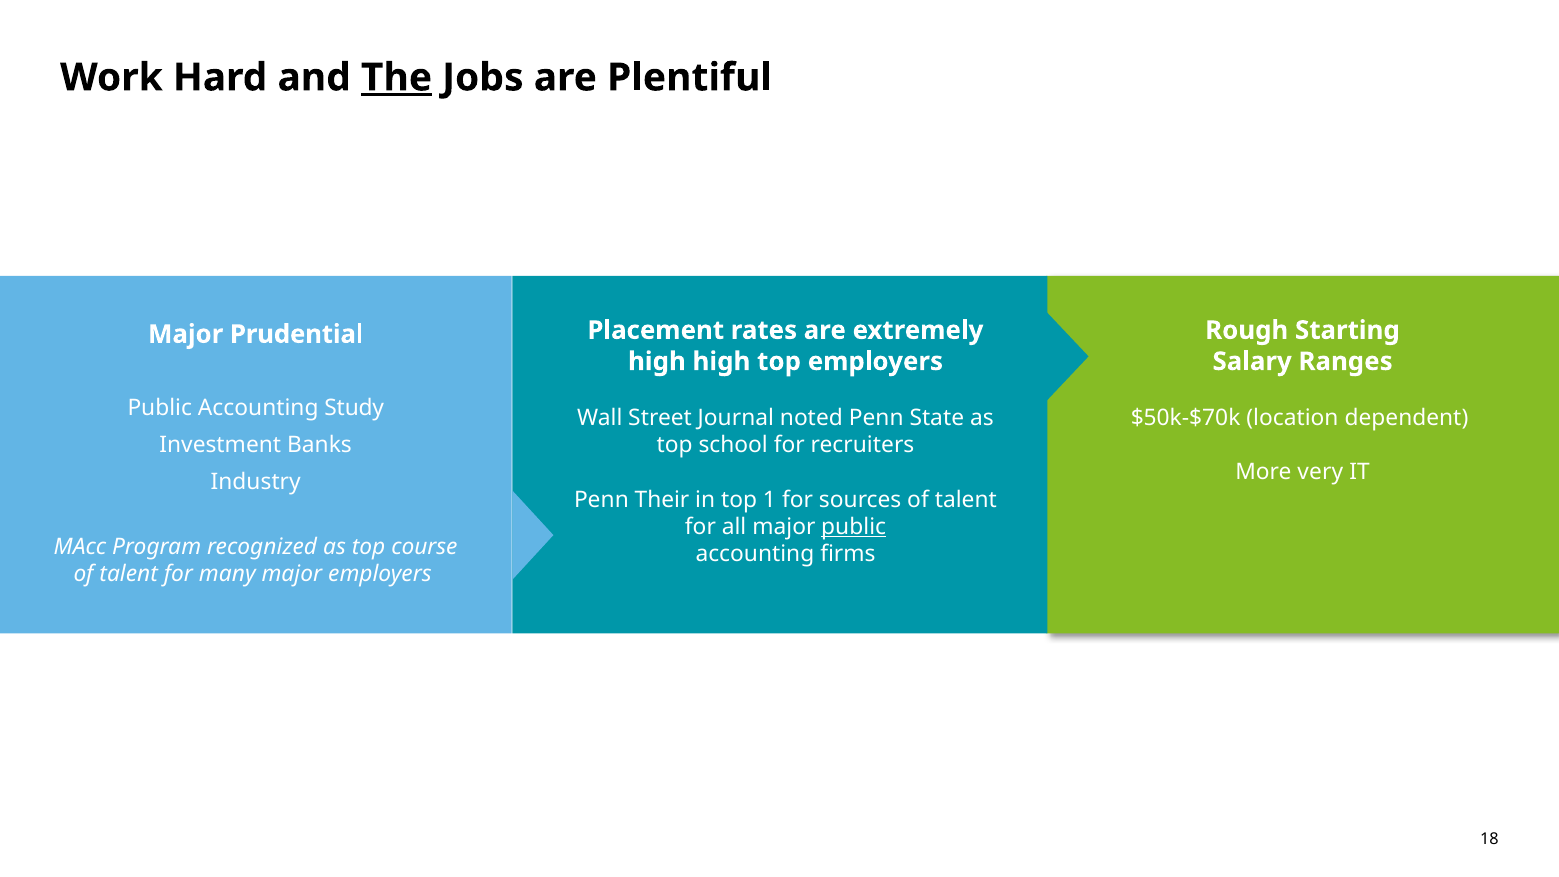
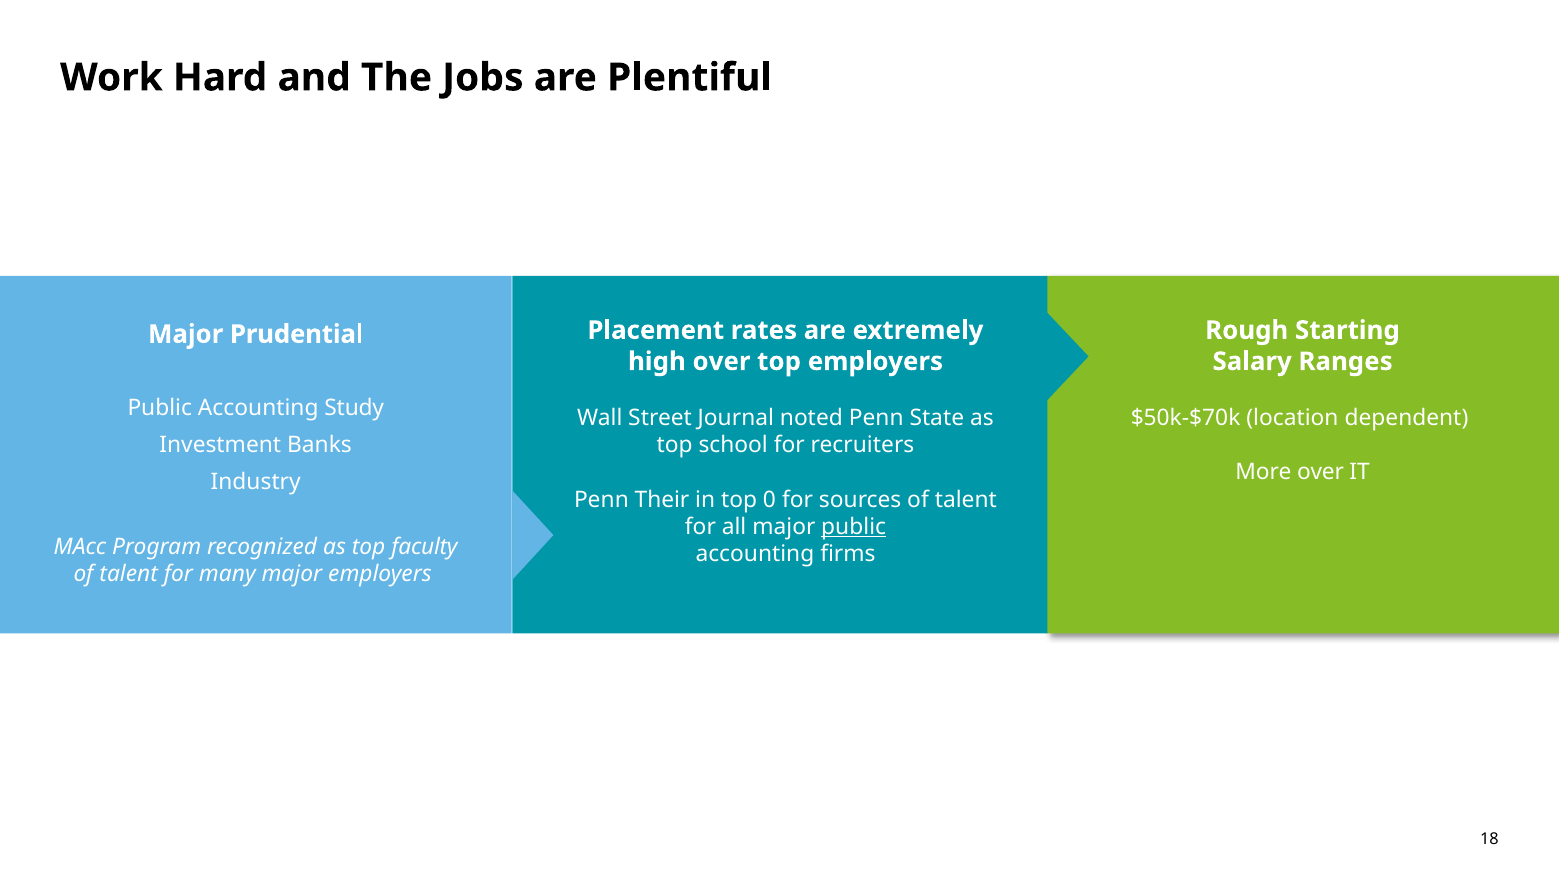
The underline: present -> none
high high: high -> over
More very: very -> over
1: 1 -> 0
course: course -> faculty
